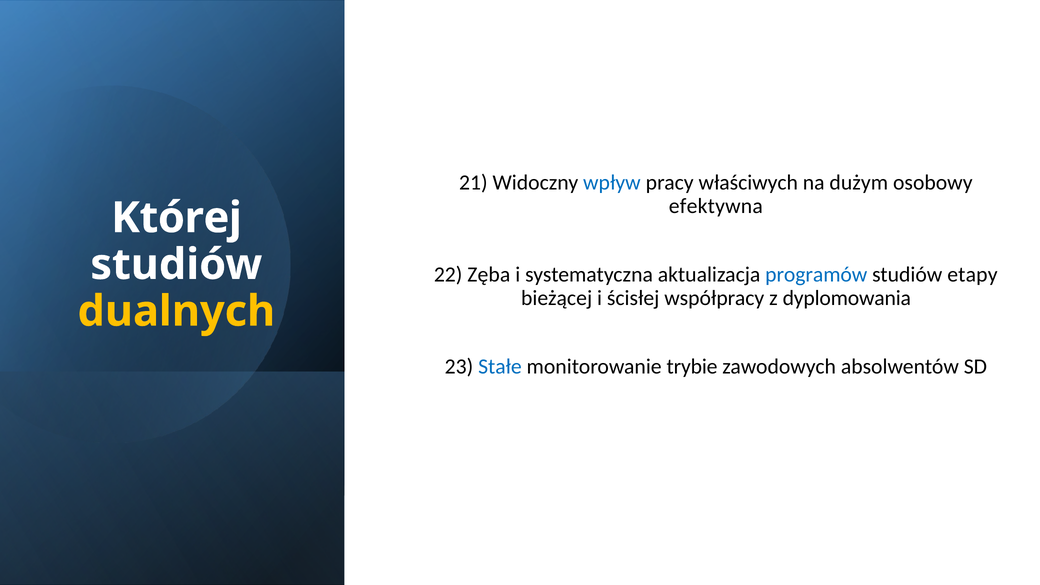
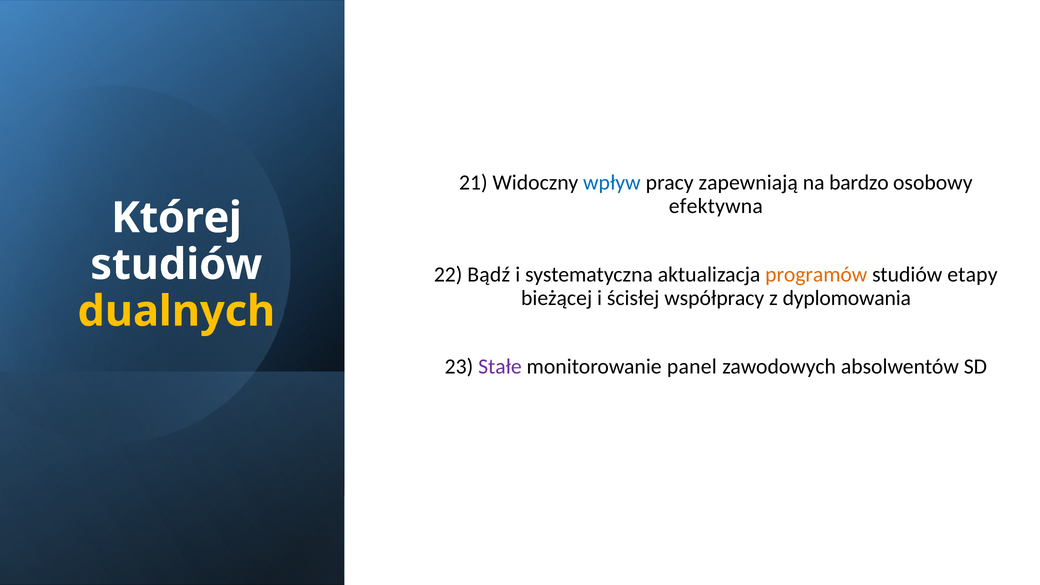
właściwych: właściwych -> zapewniają
dużym: dużym -> bardzo
Zęba: Zęba -> Bądź
programów colour: blue -> orange
Stałe colour: blue -> purple
trybie: trybie -> panel
